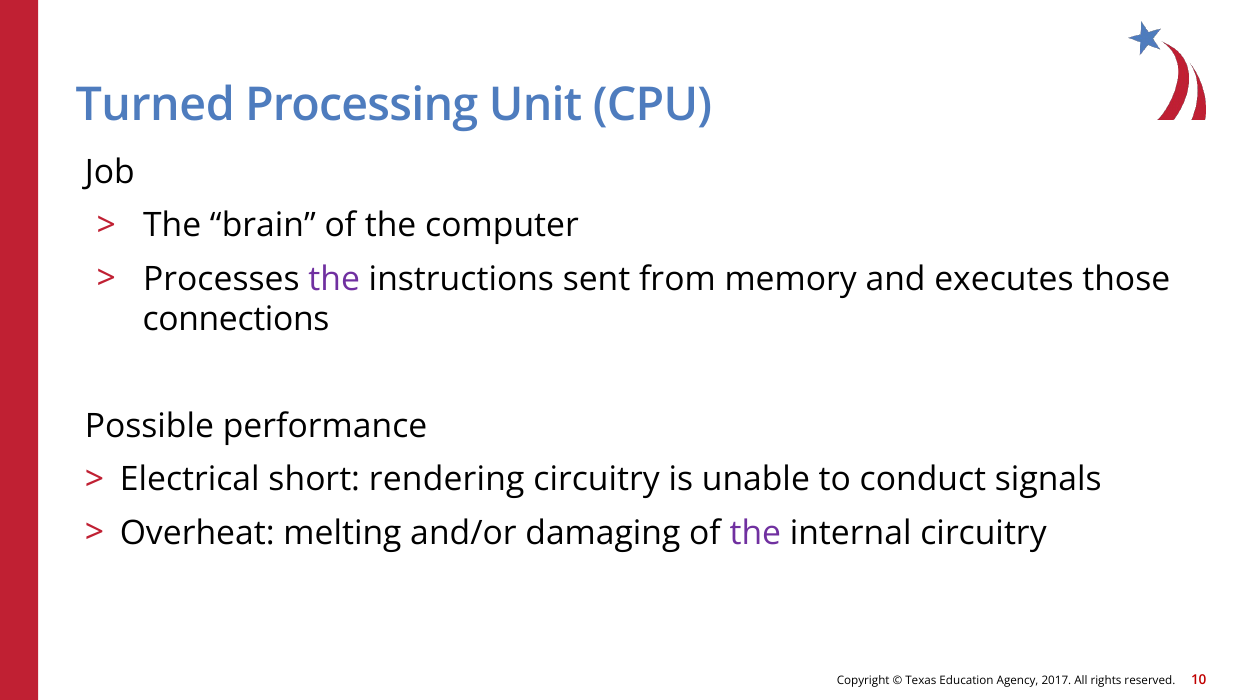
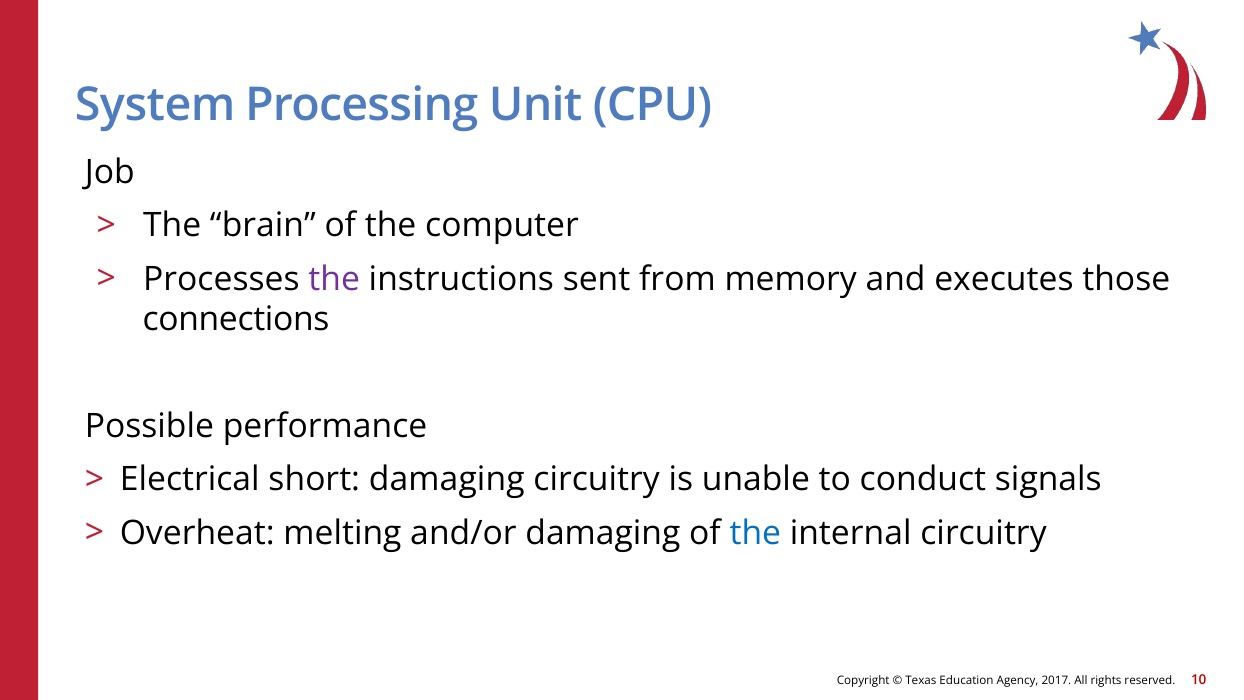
Turned: Turned -> System
short rendering: rendering -> damaging
the at (755, 533) colour: purple -> blue
